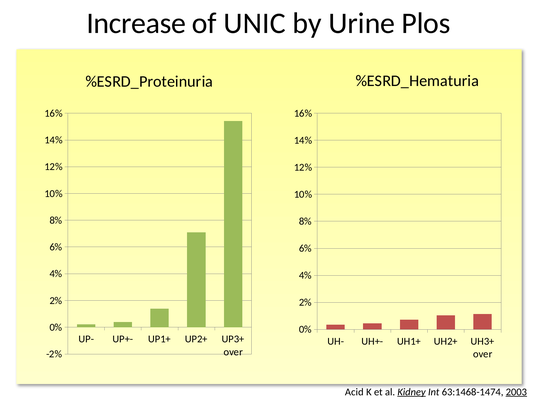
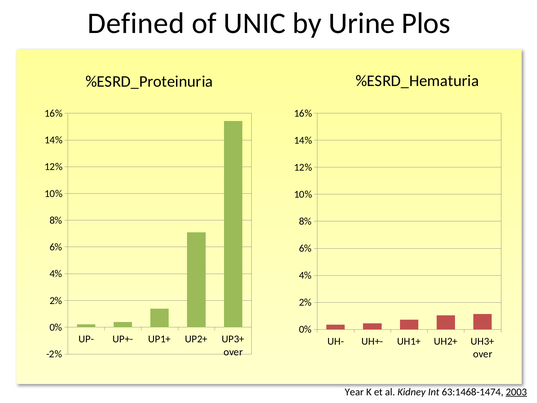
Increase: Increase -> Defined
Acid: Acid -> Year
Kidney underline: present -> none
